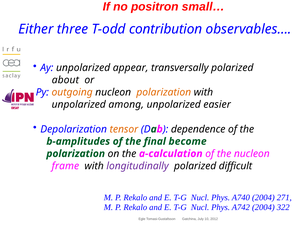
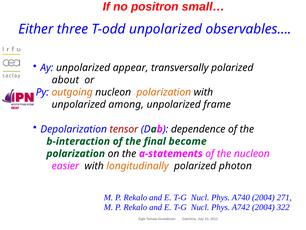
T-odd contribution: contribution -> unpolarized
easier: easier -> frame
tensor colour: orange -> red
b-amplitudes: b-amplitudes -> b-interaction
a-calculation: a-calculation -> a-statements
frame: frame -> easier
longitudinally colour: purple -> orange
difficult: difficult -> photon
